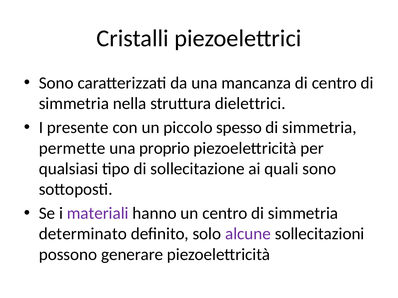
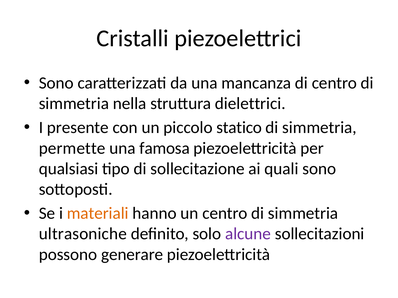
spesso: spesso -> statico
proprio: proprio -> famosa
materiali colour: purple -> orange
determinato: determinato -> ultrasoniche
